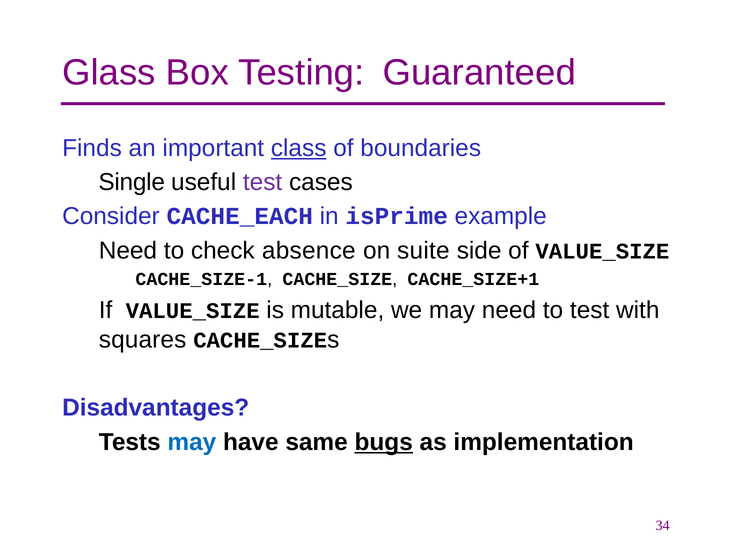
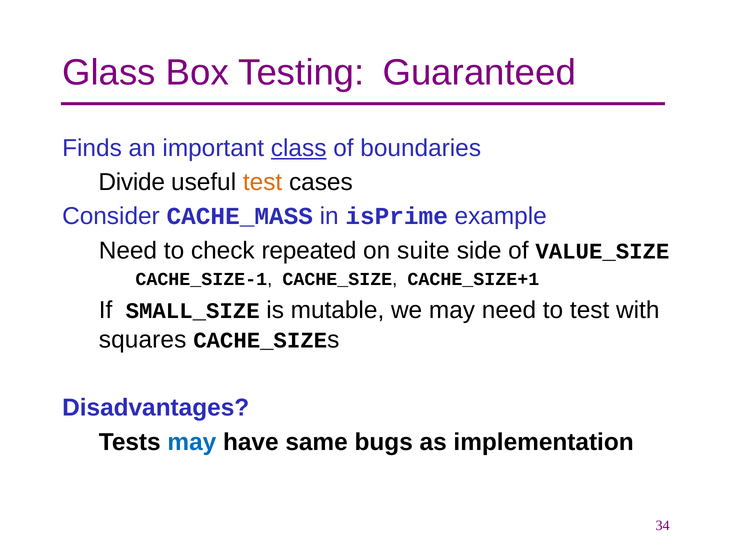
Single: Single -> Divide
test at (263, 182) colour: purple -> orange
CACHE_EACH: CACHE_EACH -> CACHE_MASS
absence: absence -> repeated
If VALUE_SIZE: VALUE_SIZE -> SMALL_SIZE
bugs underline: present -> none
